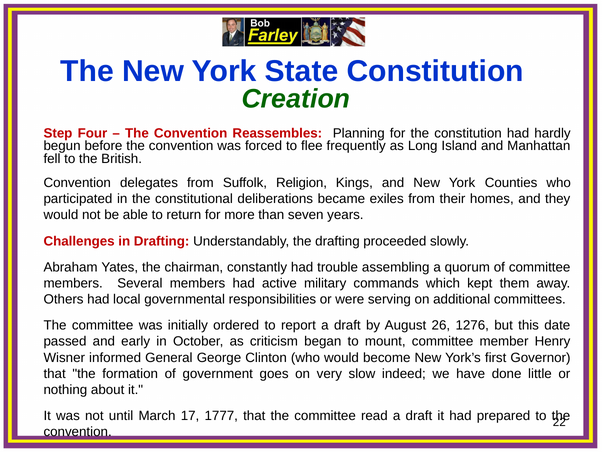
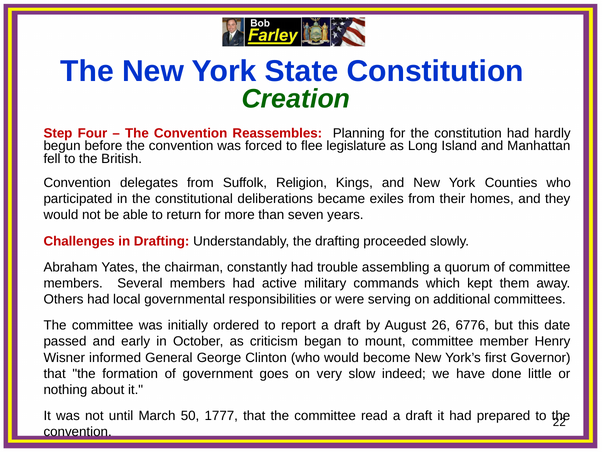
frequently: frequently -> legislature
1276: 1276 -> 6776
17: 17 -> 50
